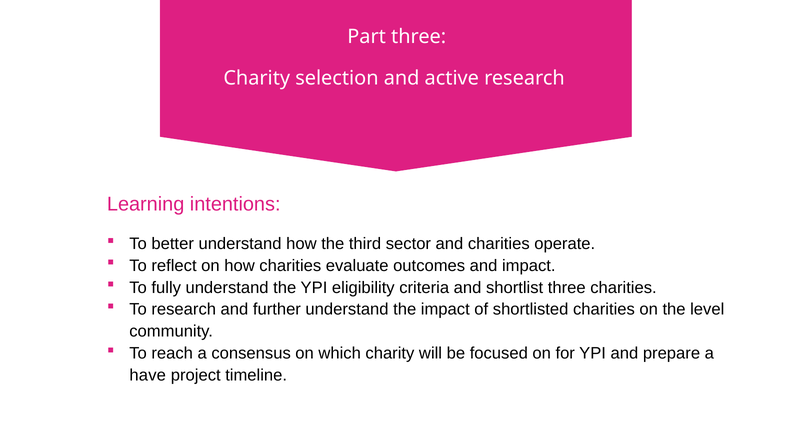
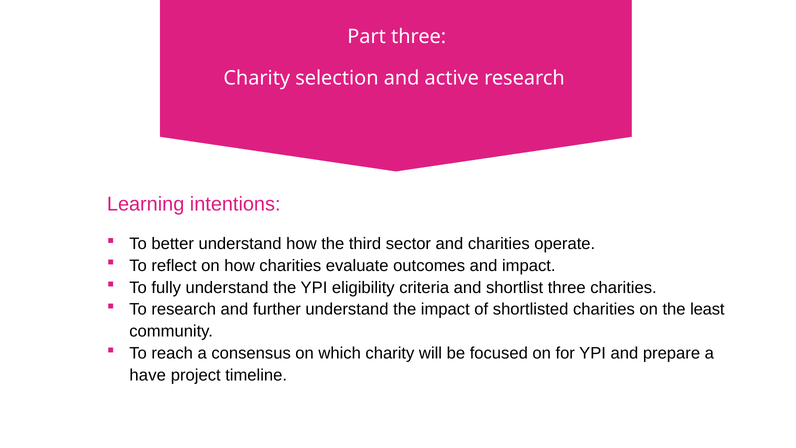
level: level -> least
